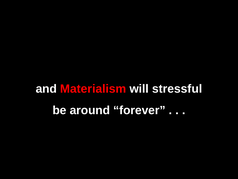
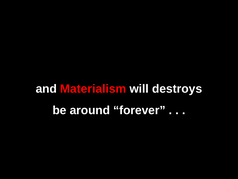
stressful: stressful -> destroys
